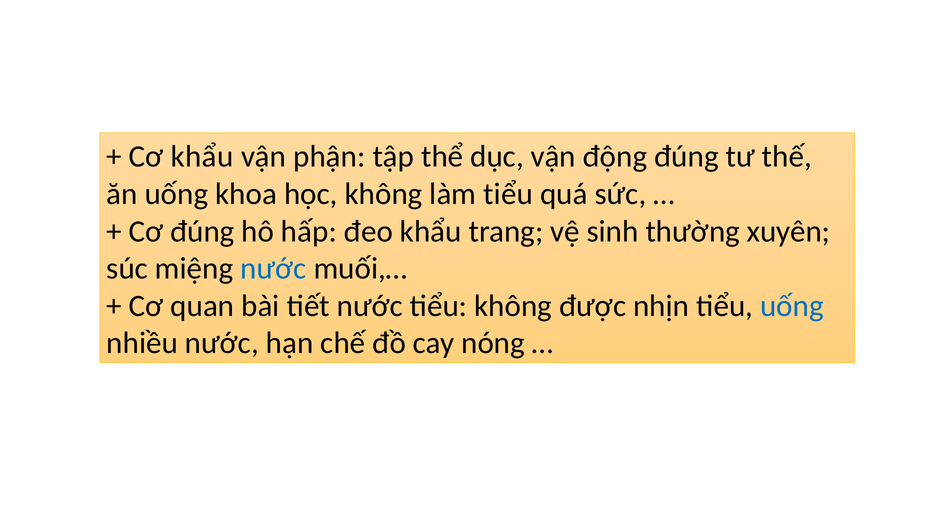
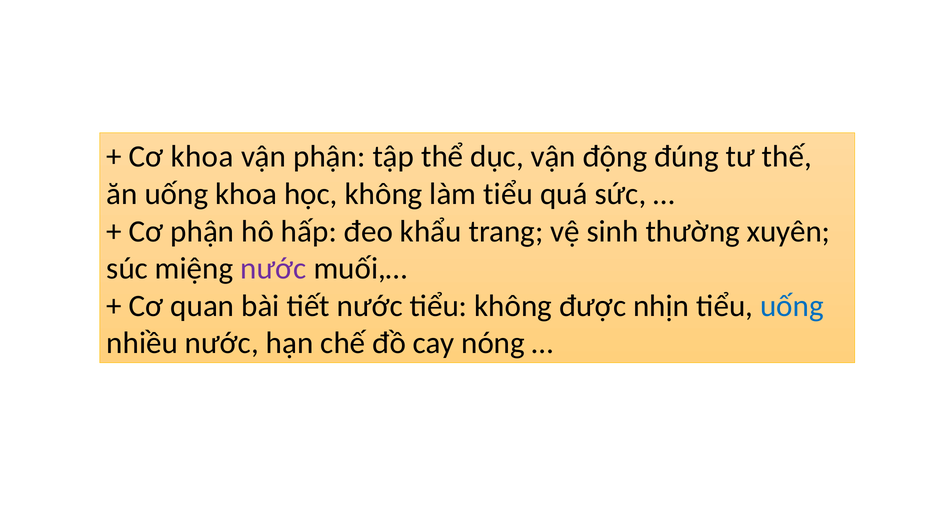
Cơ khẩu: khẩu -> khoa
Cơ đúng: đúng -> phận
nước at (273, 269) colour: blue -> purple
